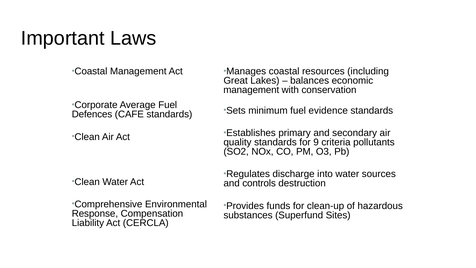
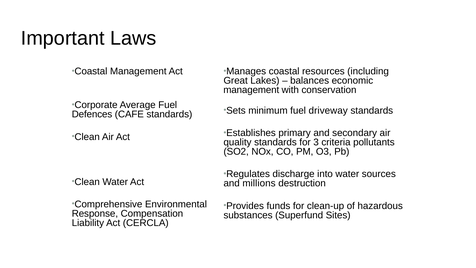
evidence: evidence -> driveway
9: 9 -> 3
controls: controls -> millions
